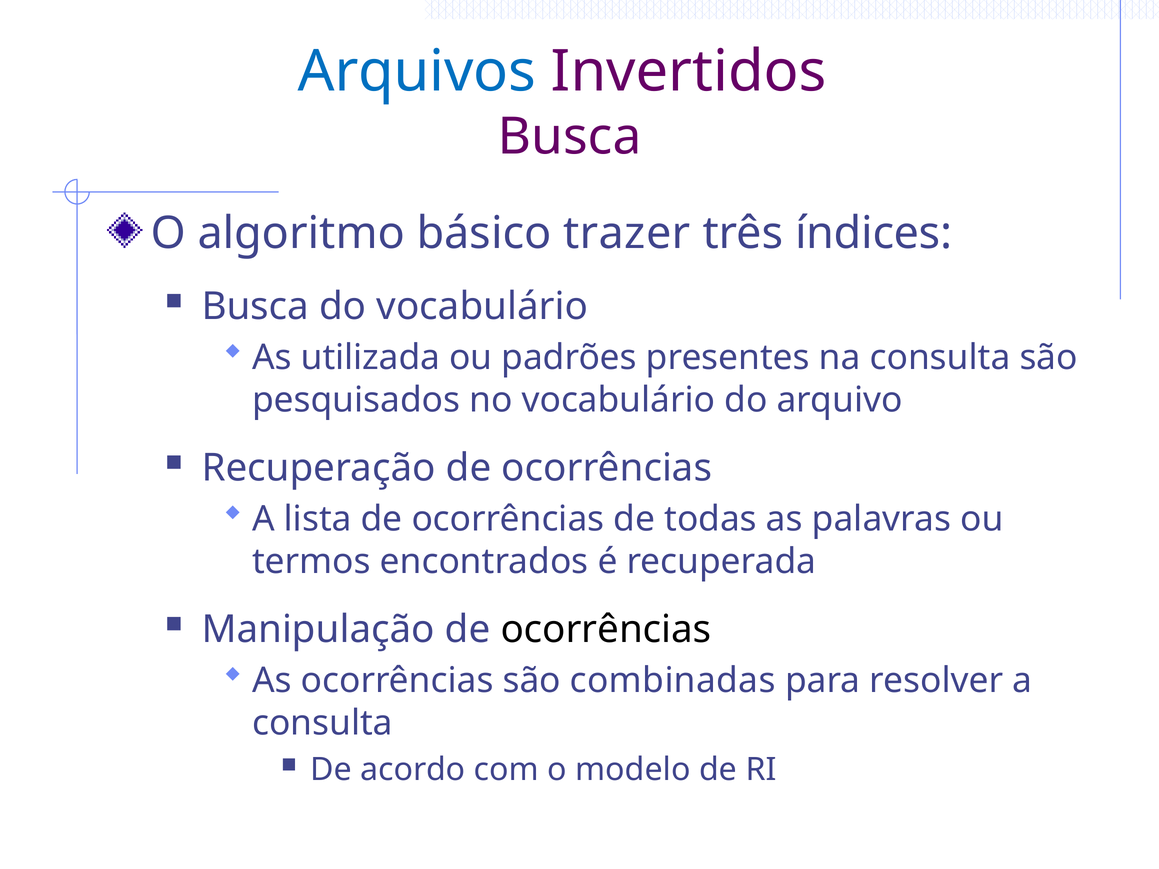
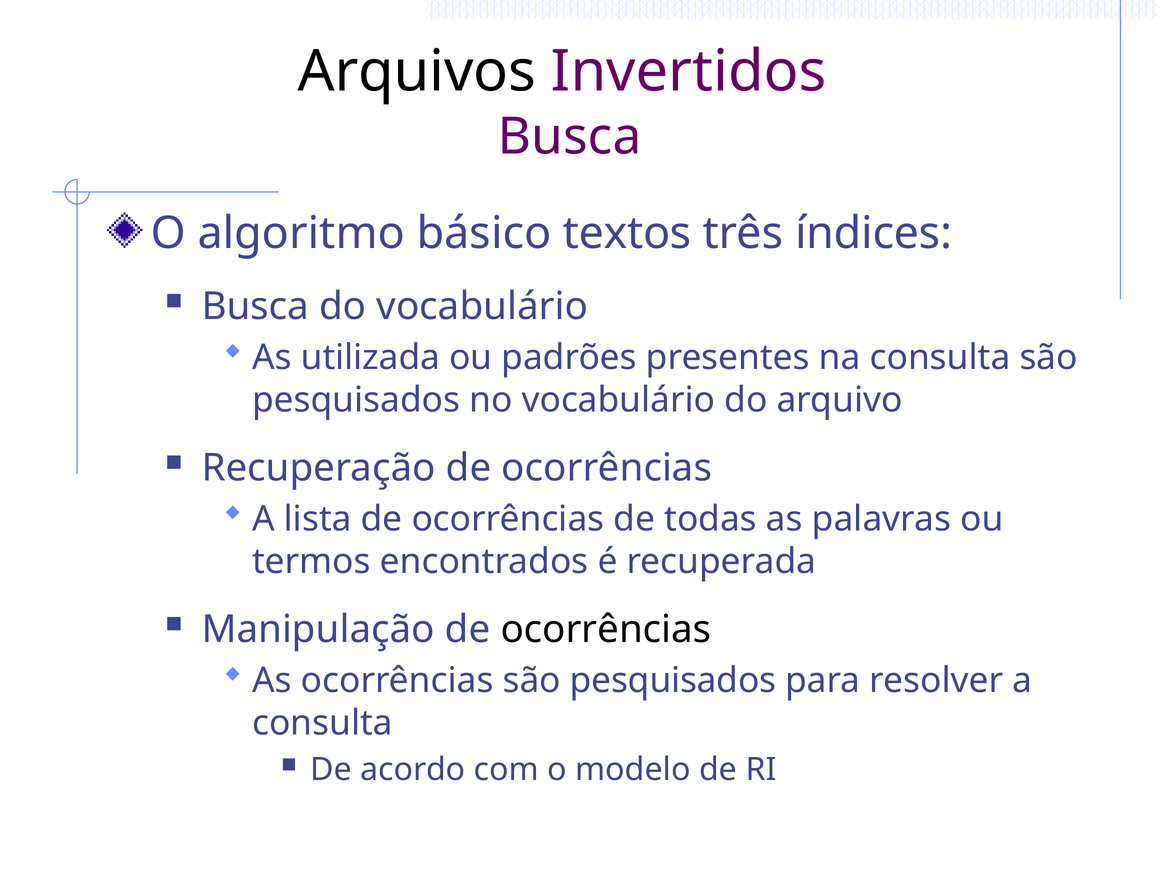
Arquivos colour: blue -> black
trazer: trazer -> textos
ocorrências são combinadas: combinadas -> pesquisados
